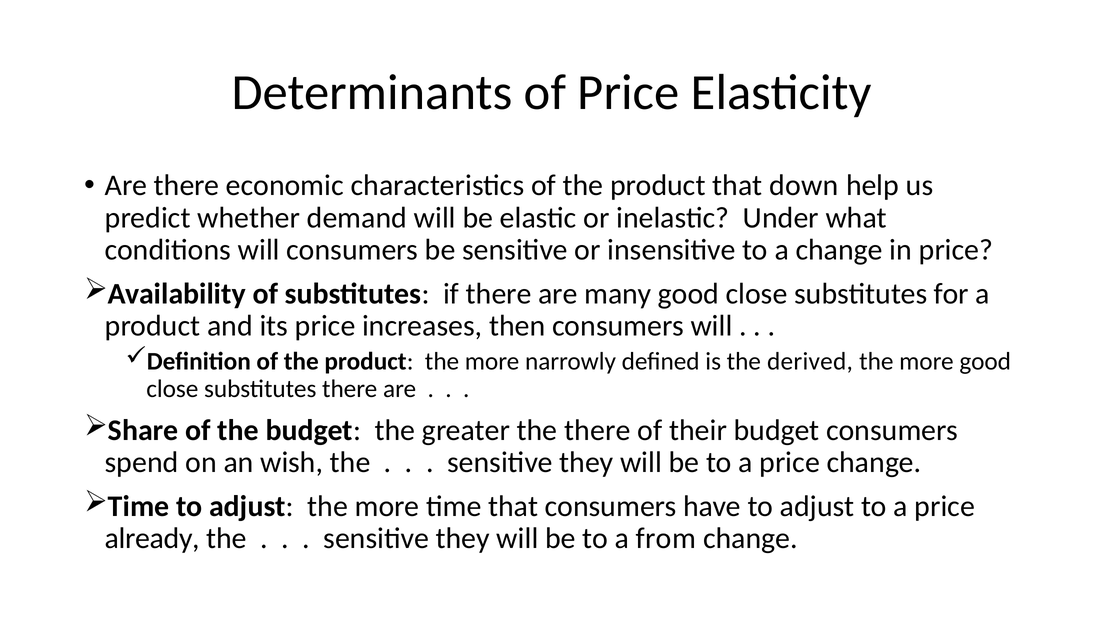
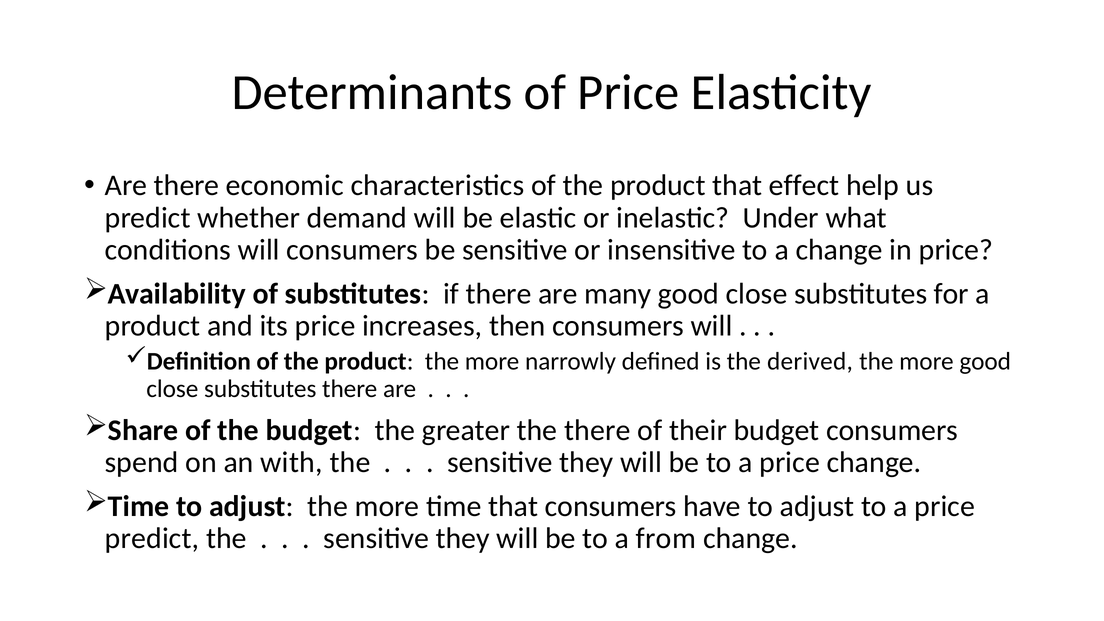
down: down -> effect
wish: wish -> with
already at (152, 538): already -> predict
